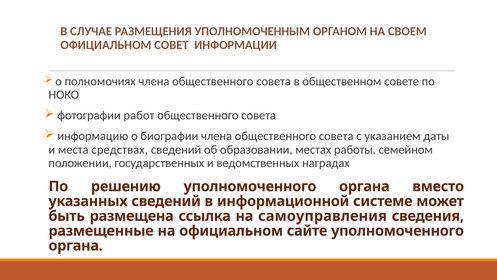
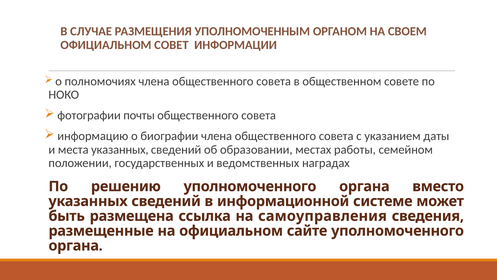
работ: работ -> почты
места средствах: средствах -> указанных
